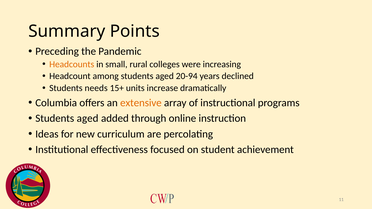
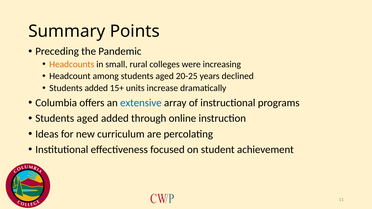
20-94: 20-94 -> 20-25
Students needs: needs -> added
extensive colour: orange -> blue
